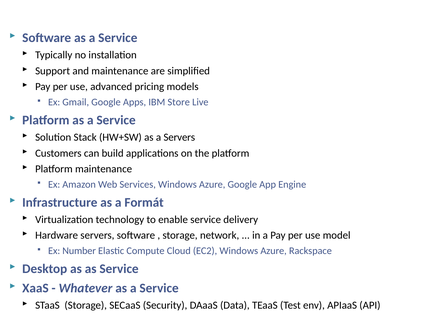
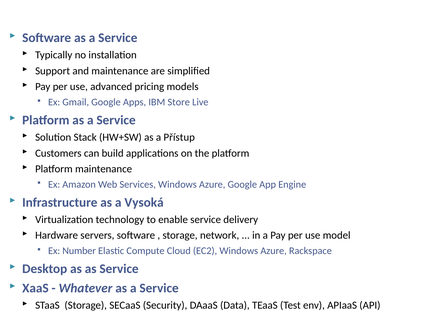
a Servers: Servers -> Přístup
Formát: Formát -> Vysoká
